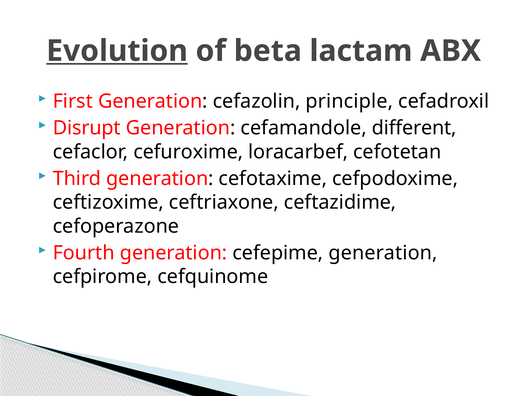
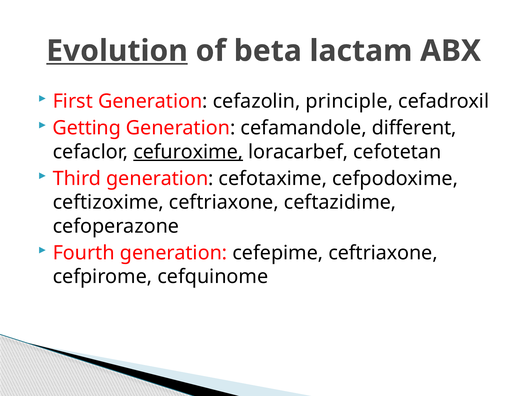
Disrupt: Disrupt -> Getting
cefuroxime underline: none -> present
cefepime generation: generation -> ceftriaxone
